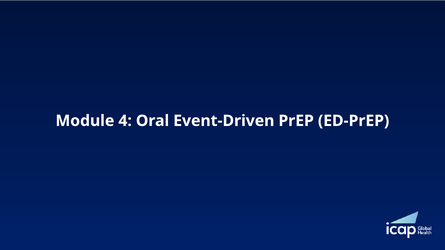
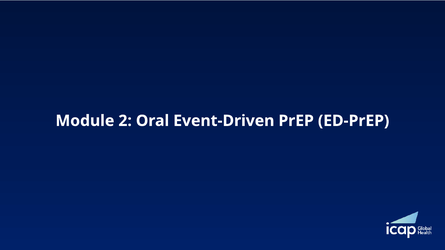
4: 4 -> 2
